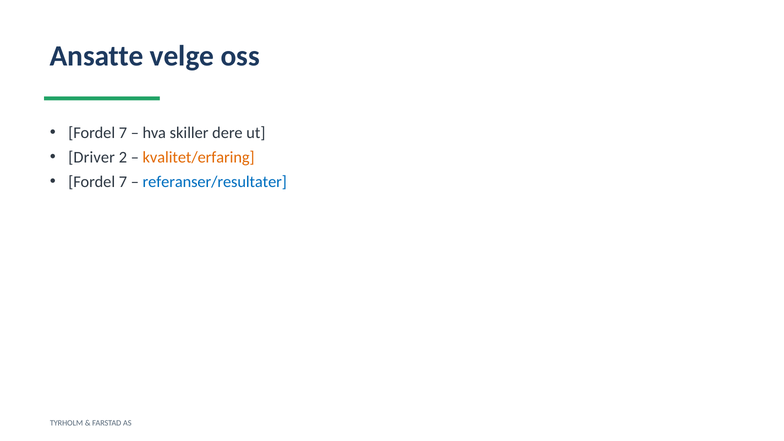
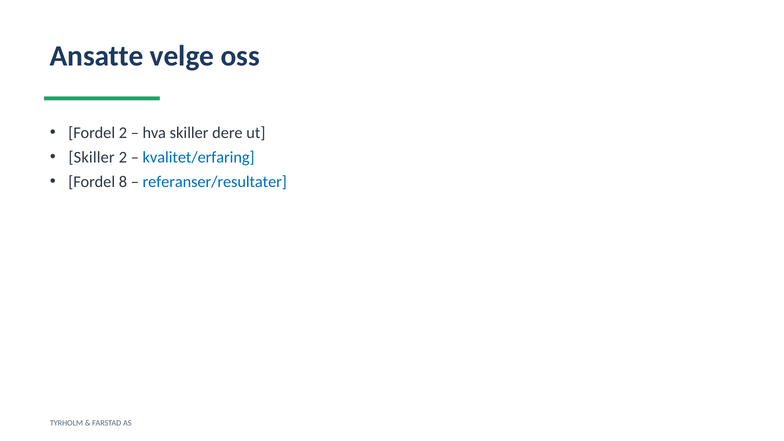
7 at (123, 133): 7 -> 2
Driver at (92, 157): Driver -> Skiller
kvalitet/erfaring colour: orange -> blue
7 at (123, 182): 7 -> 8
